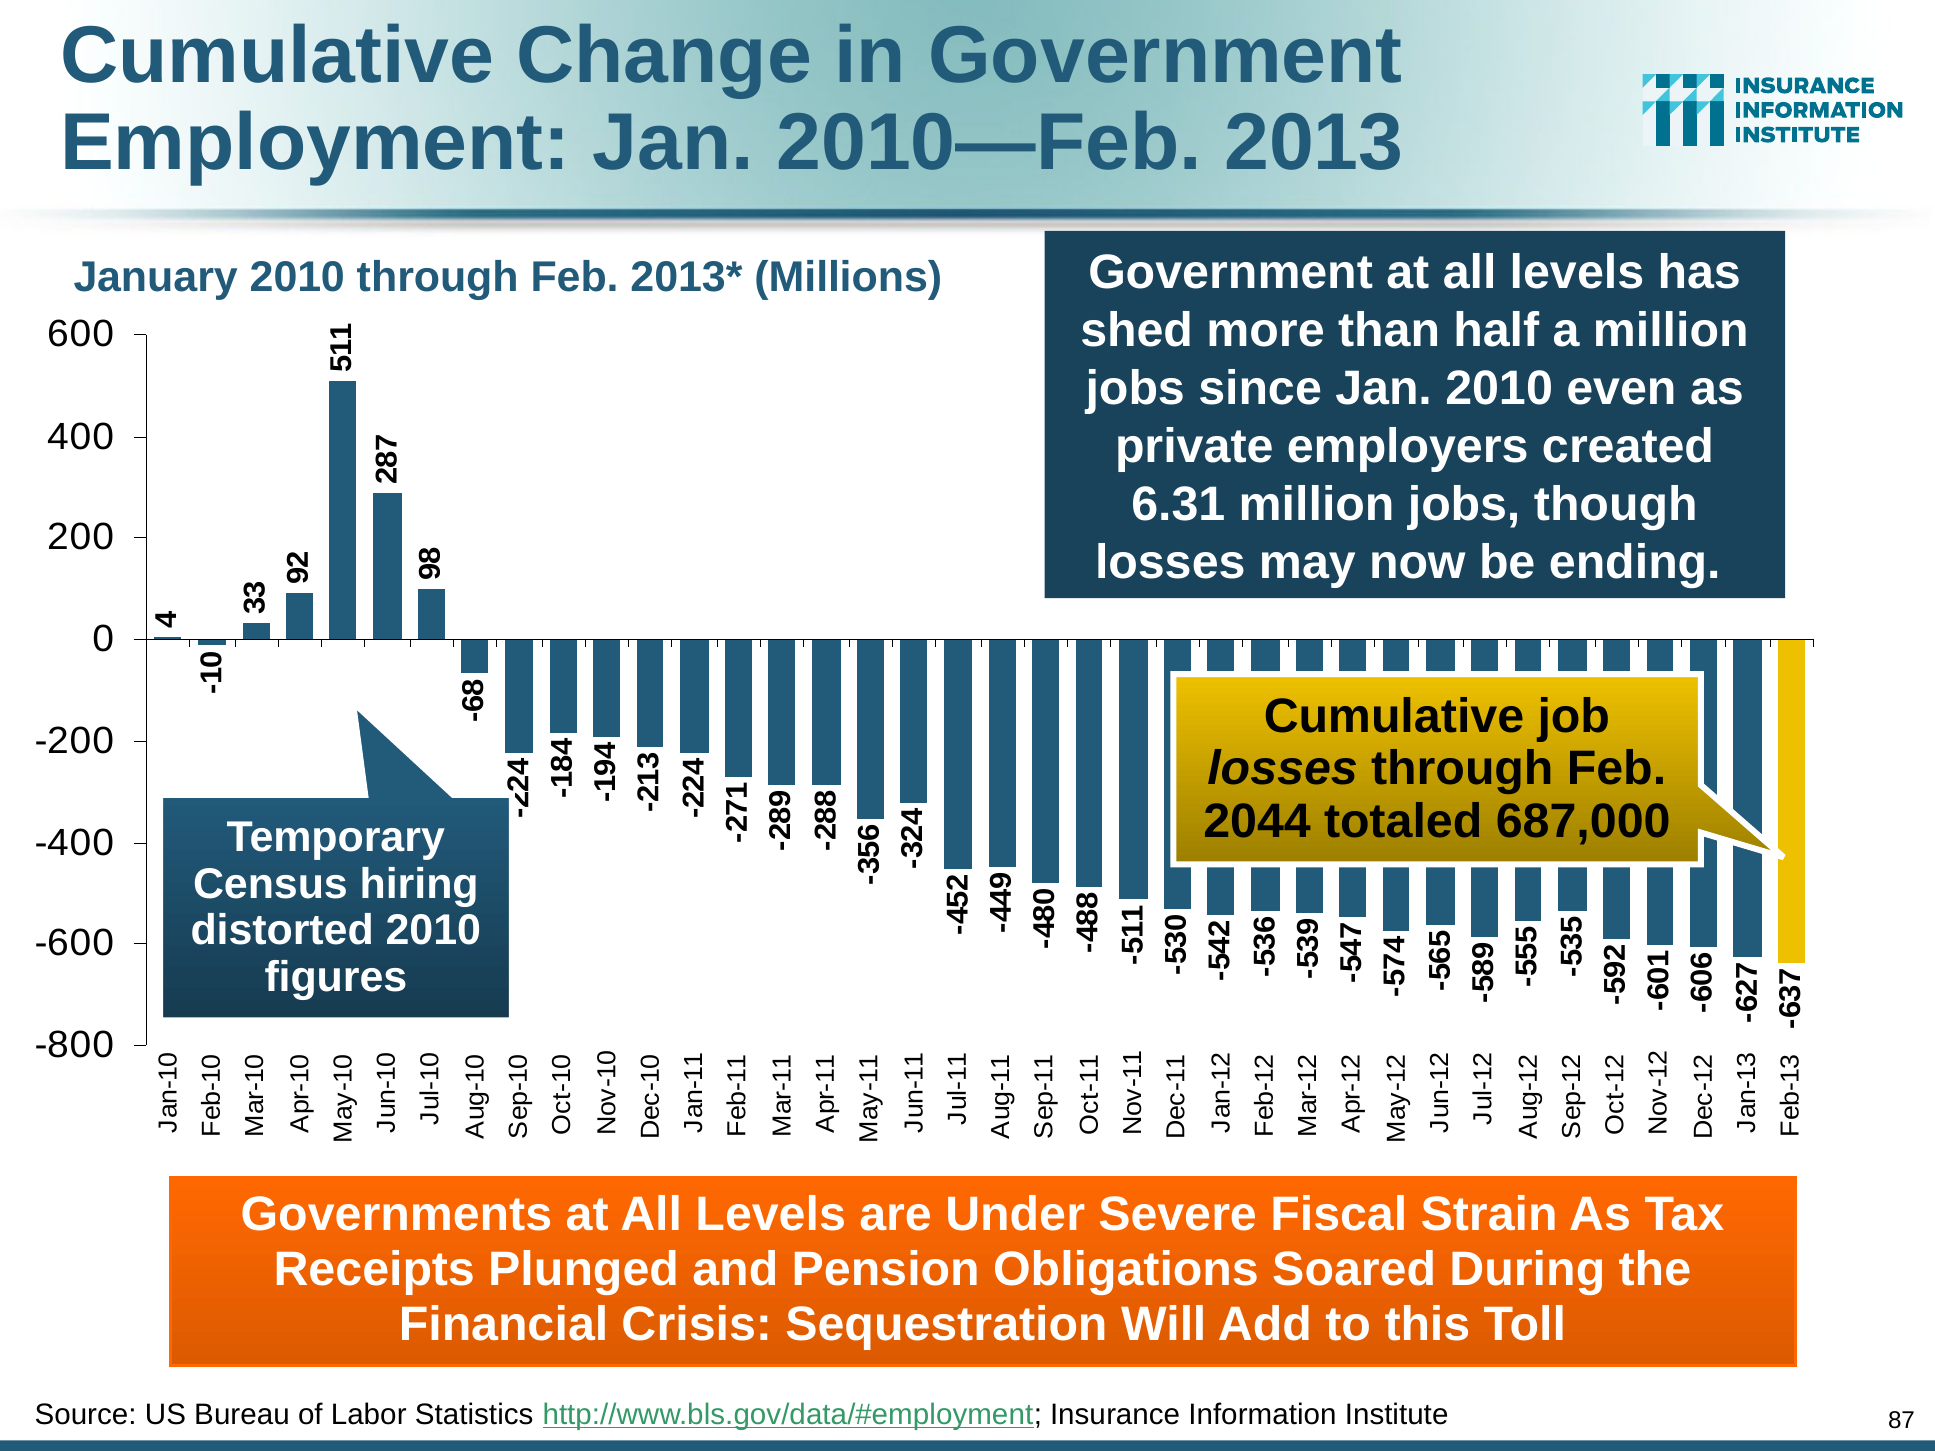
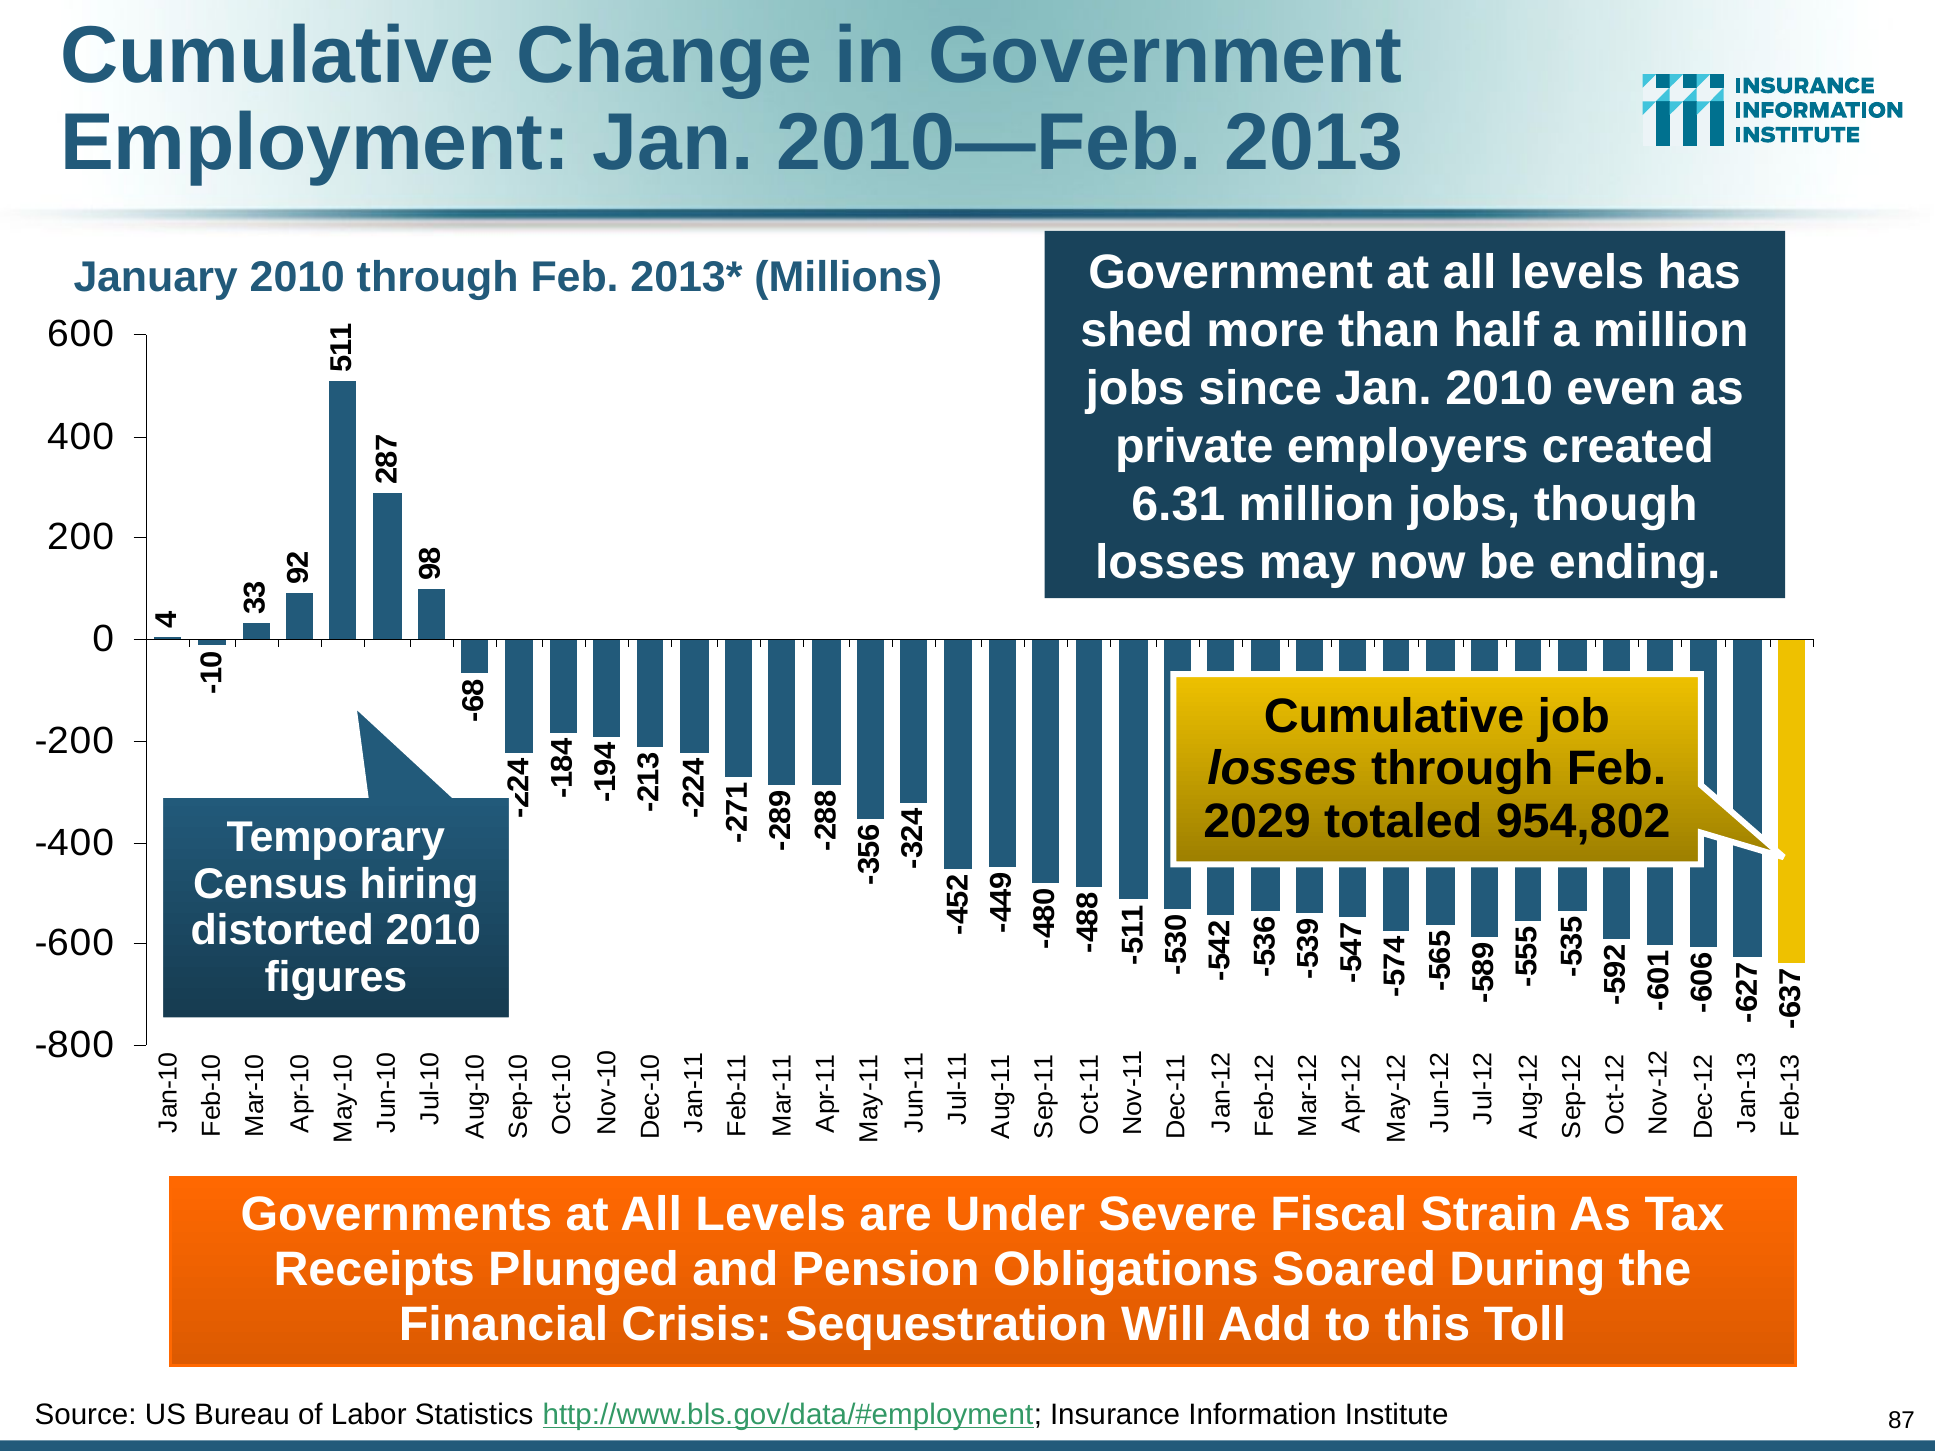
2044: 2044 -> 2029
687,000: 687,000 -> 954,802
